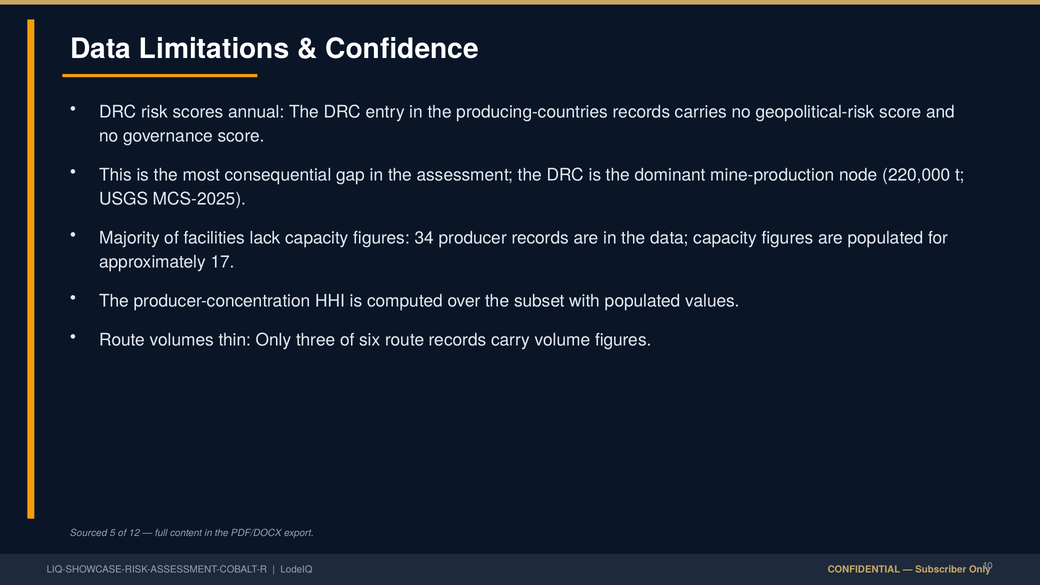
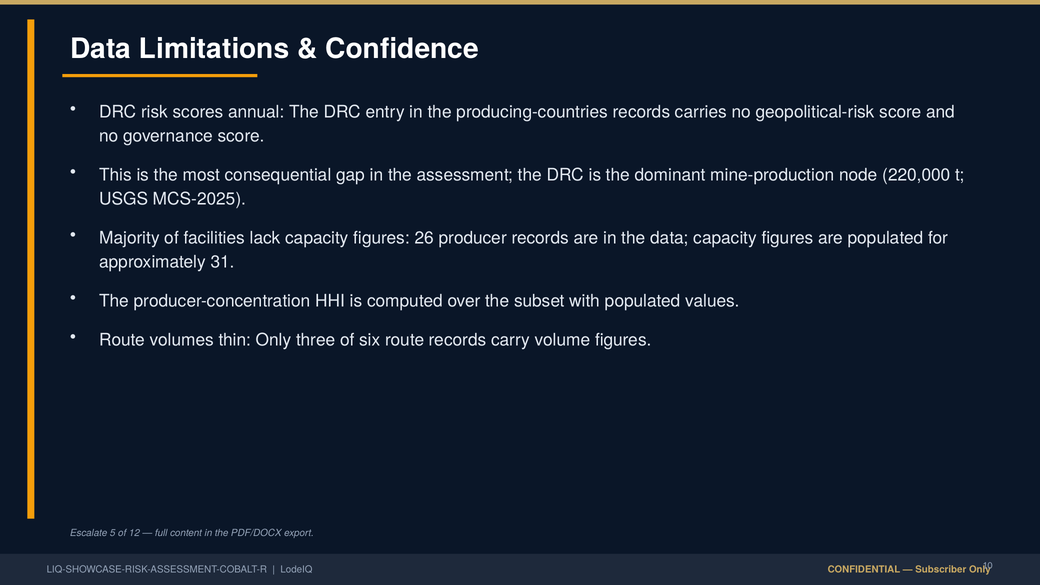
34: 34 -> 26
17: 17 -> 31
Sourced: Sourced -> Escalate
